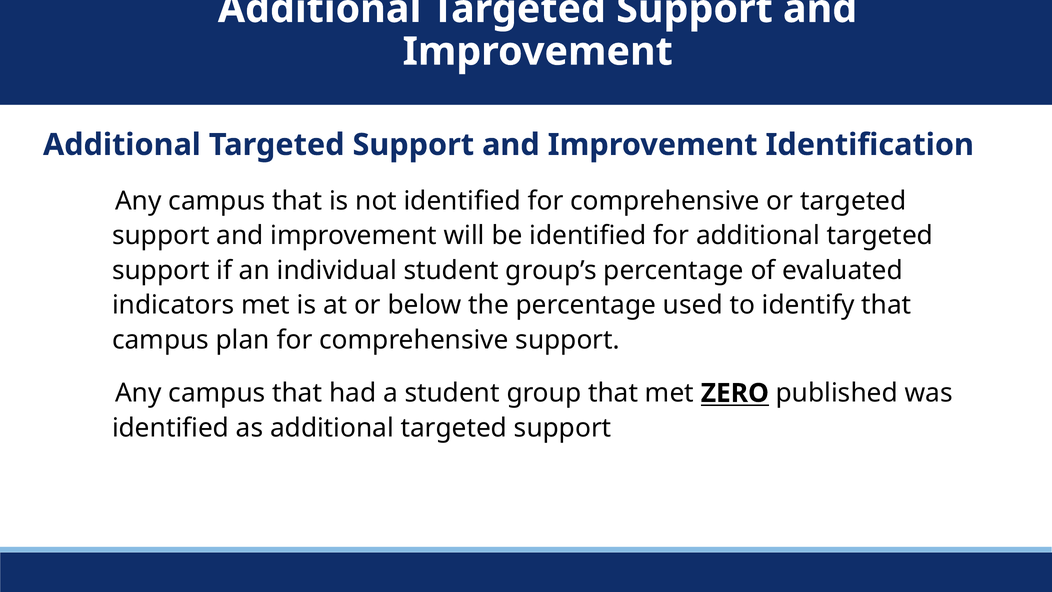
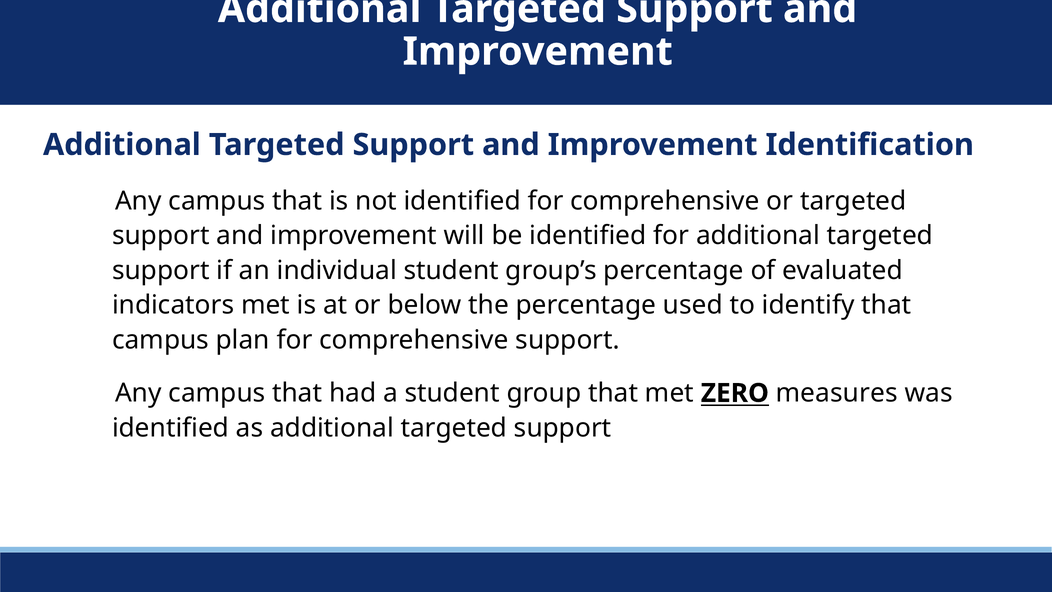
published: published -> measures
